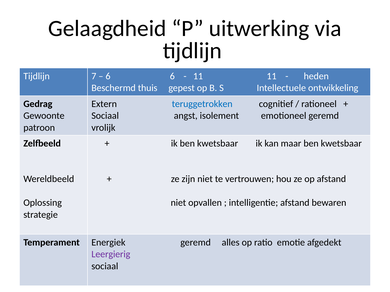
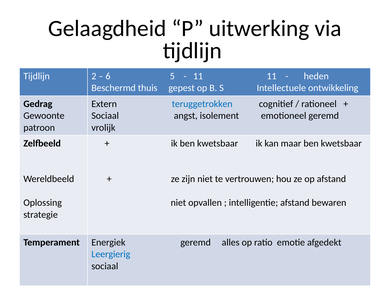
7: 7 -> 2
6 6: 6 -> 5
Leergierig colour: purple -> blue
